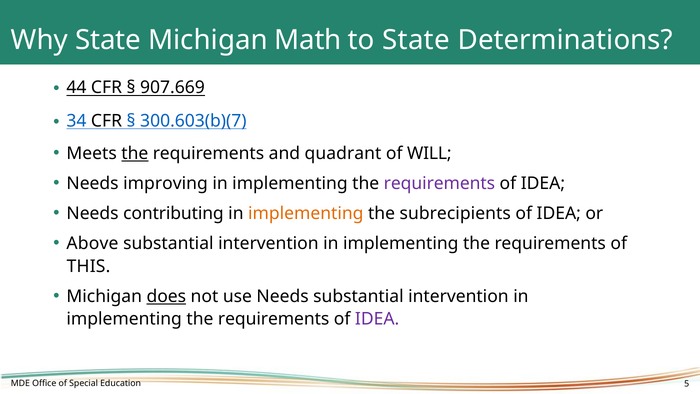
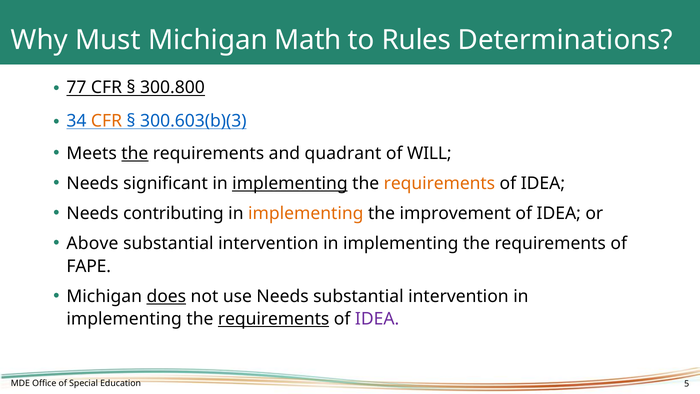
Why State: State -> Must
to State: State -> Rules
44: 44 -> 77
907.669: 907.669 -> 300.800
CFR at (107, 121) colour: black -> orange
300.603(b)(7: 300.603(b)(7 -> 300.603(b)(3
improving: improving -> significant
implementing at (290, 184) underline: none -> present
requirements at (439, 184) colour: purple -> orange
subrecipients: subrecipients -> improvement
THIS: THIS -> FAPE
requirements at (274, 319) underline: none -> present
